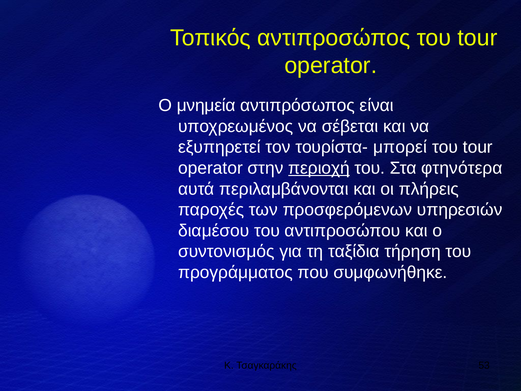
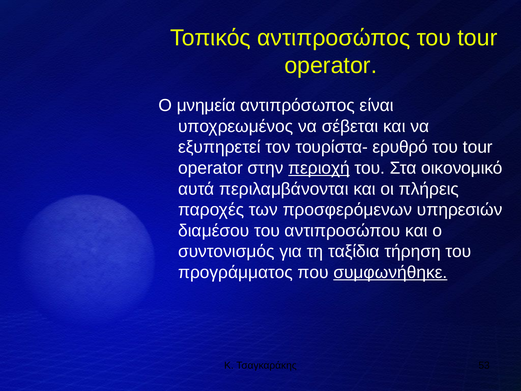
μπορεί: μπορεί -> ερυθρό
φτηνότερα: φτηνότερα -> οικονομικό
συμφωνήθηκε underline: none -> present
